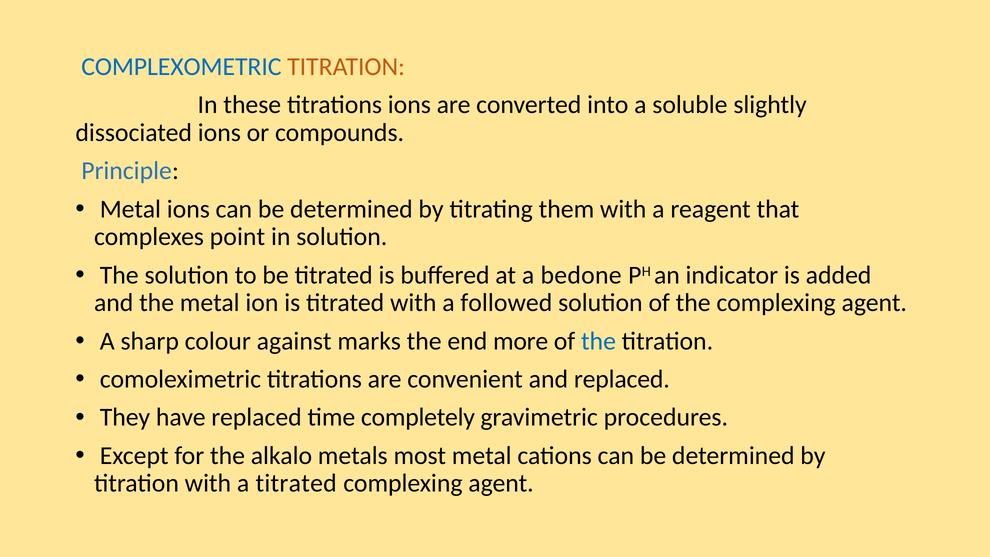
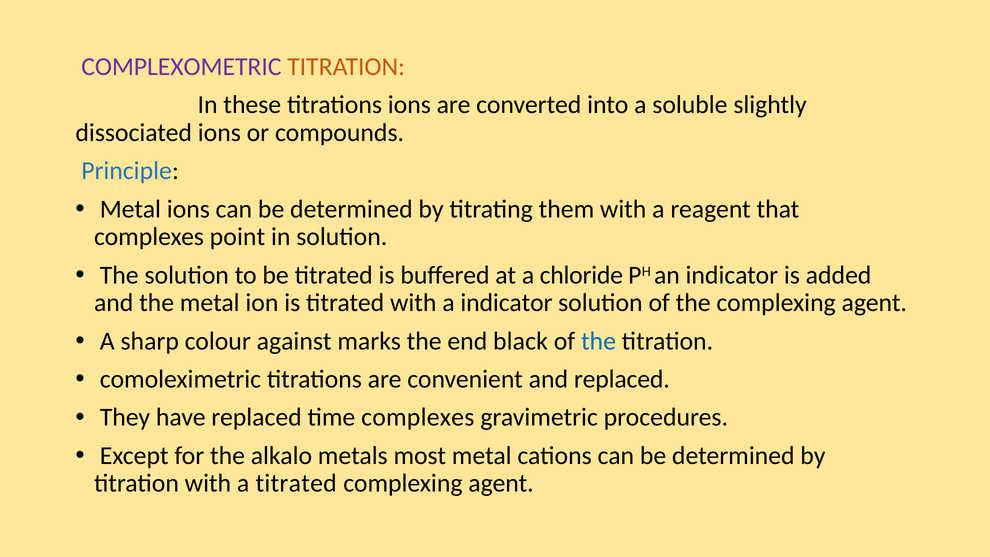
COMPLEXOMETRIC colour: blue -> purple
bedone: bedone -> chloride
a followed: followed -> indicator
more: more -> black
time completely: completely -> complexes
